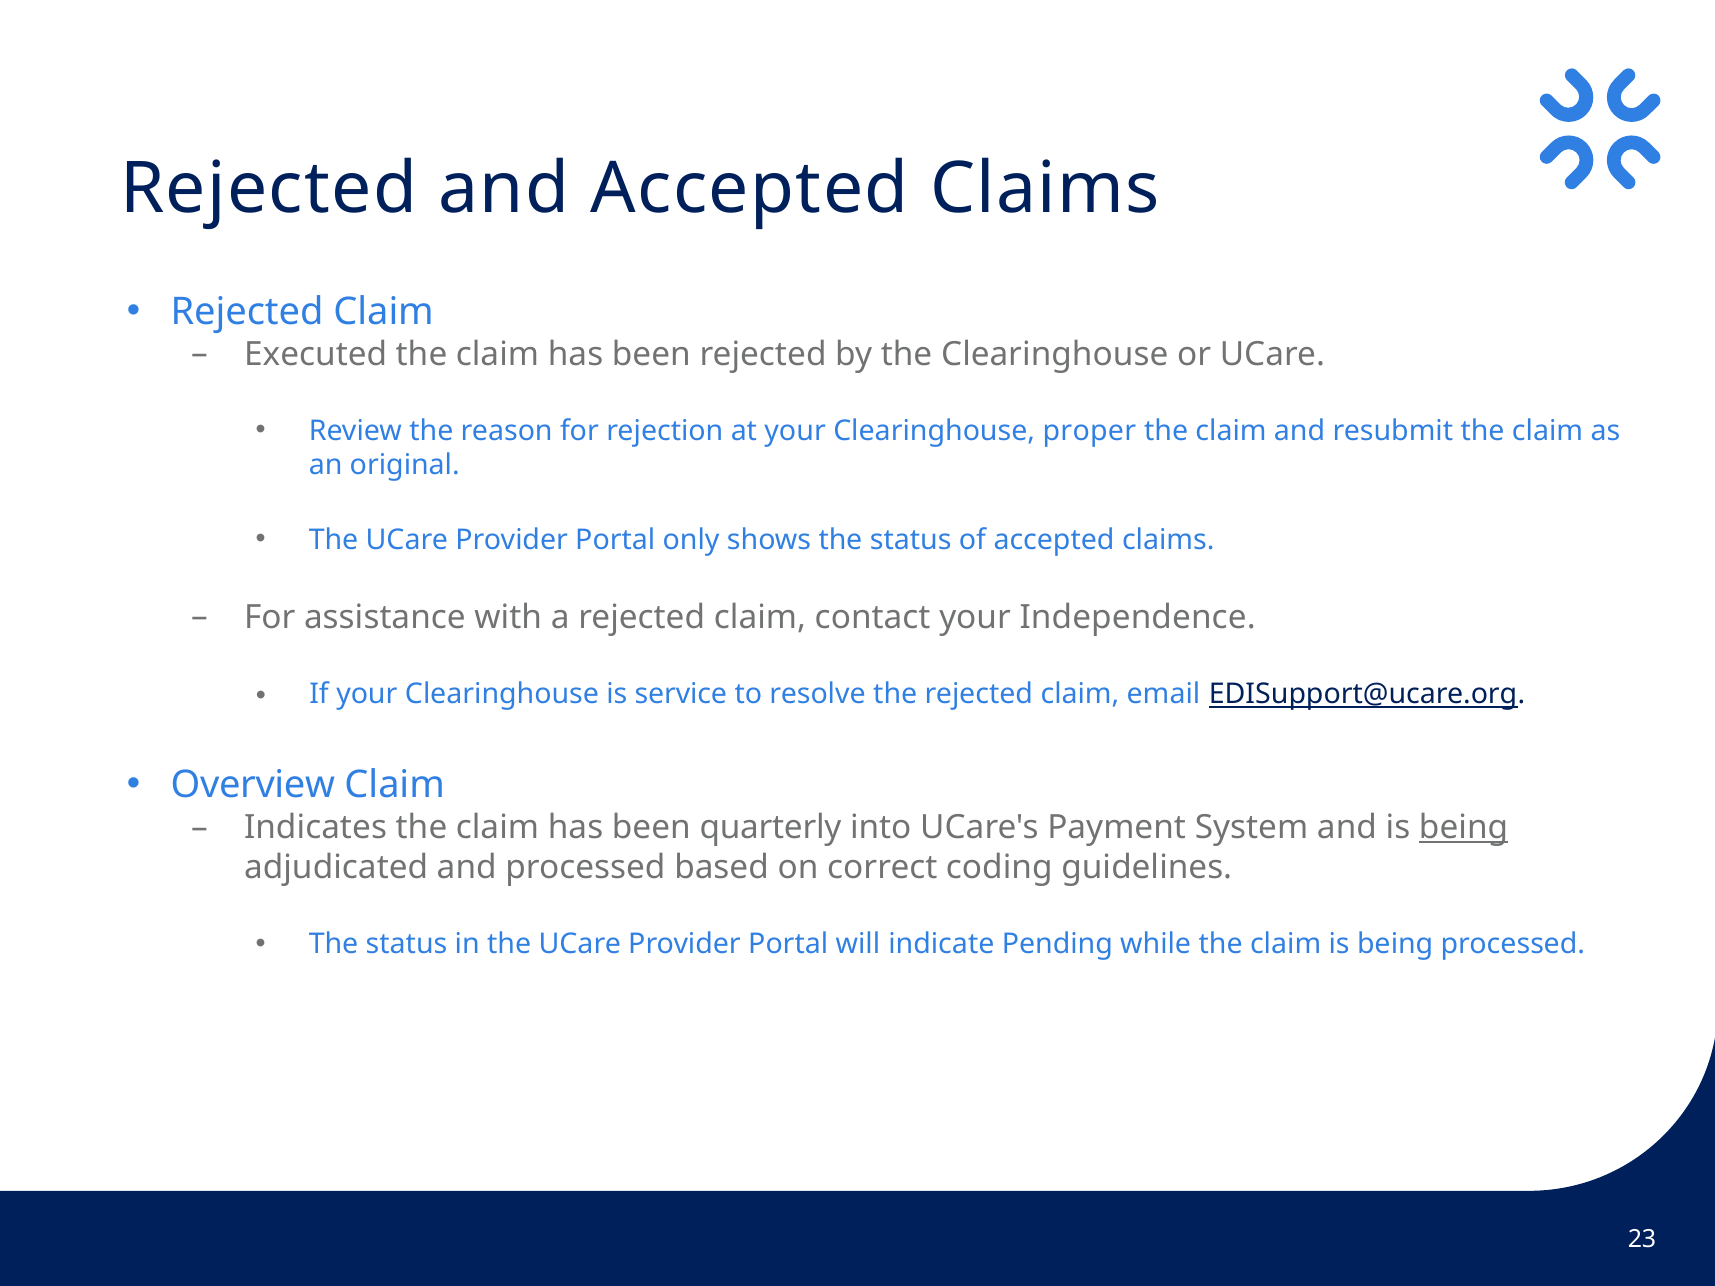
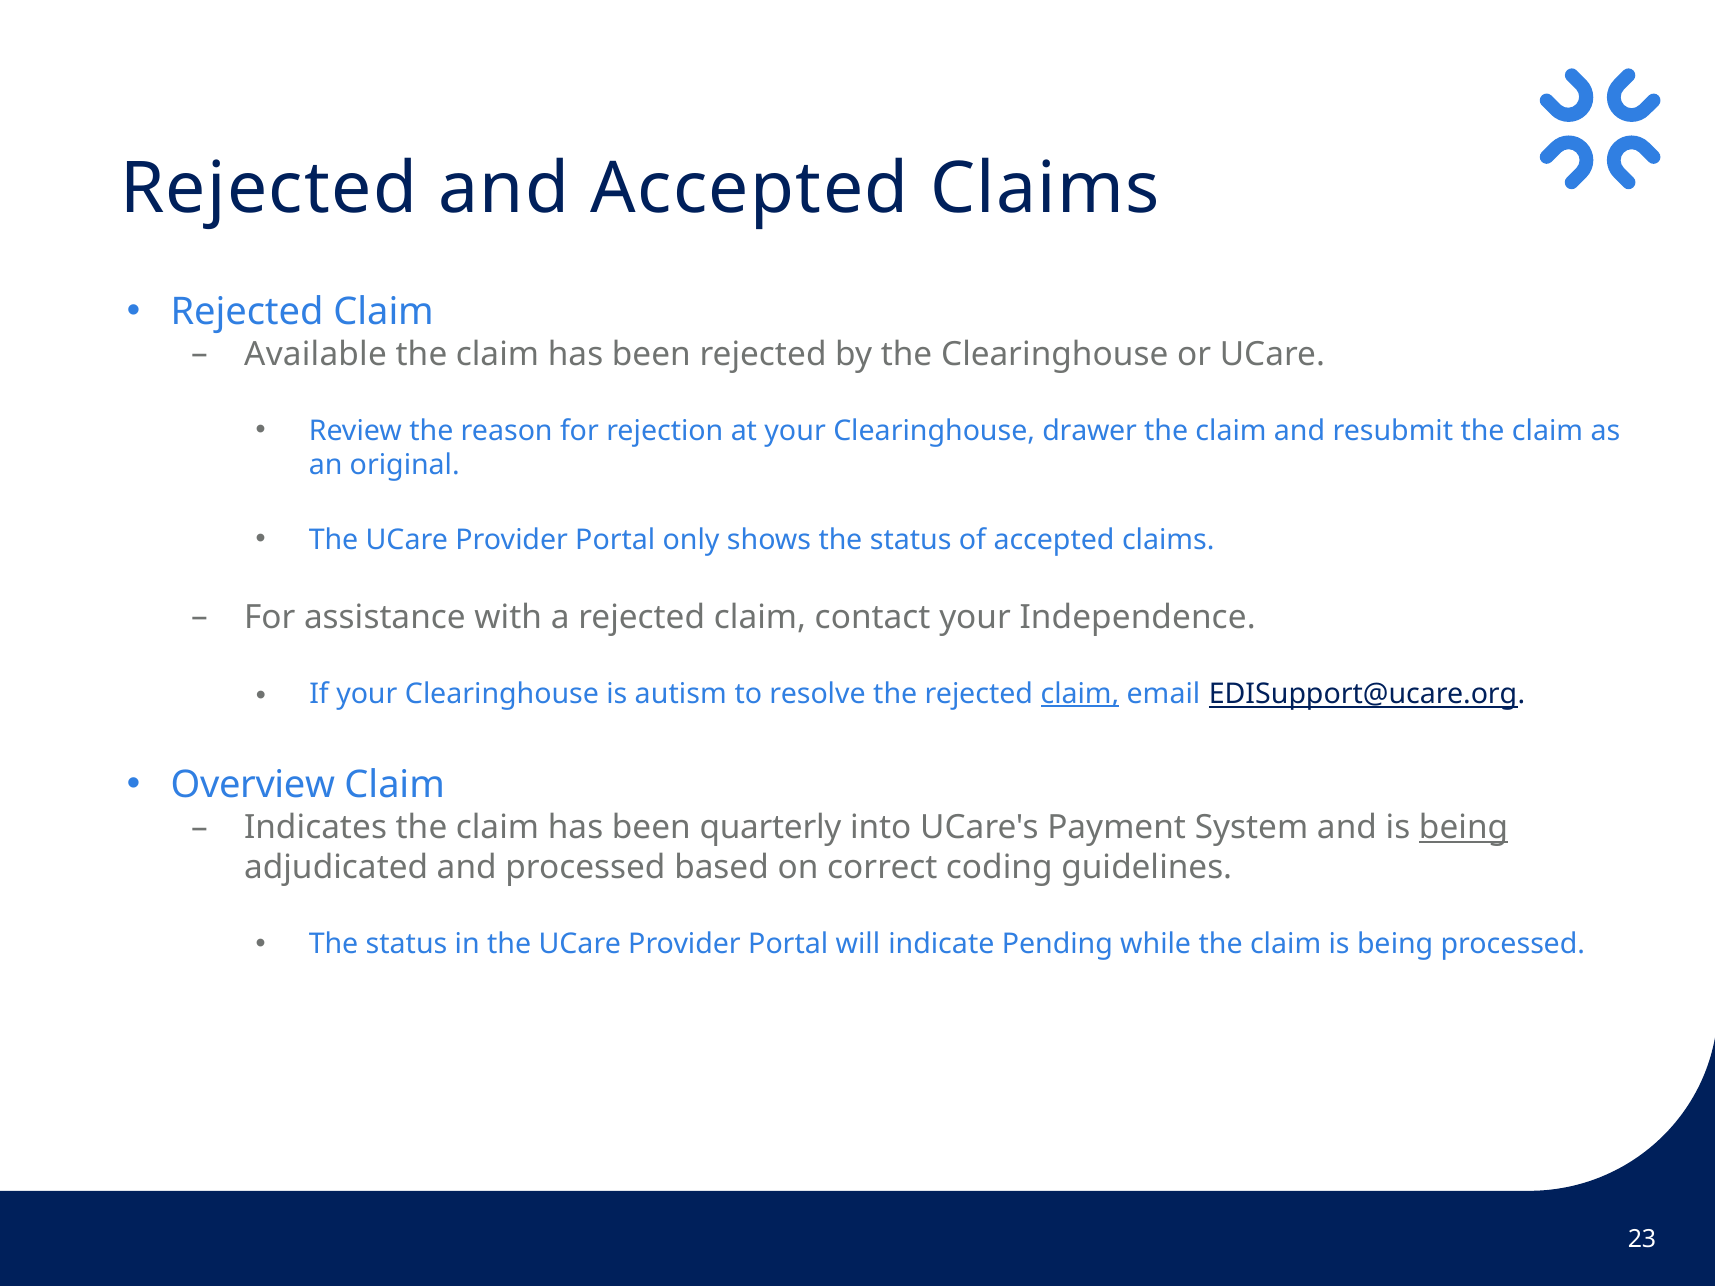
Executed: Executed -> Available
proper: proper -> drawer
service: service -> autism
claim at (1080, 694) underline: none -> present
